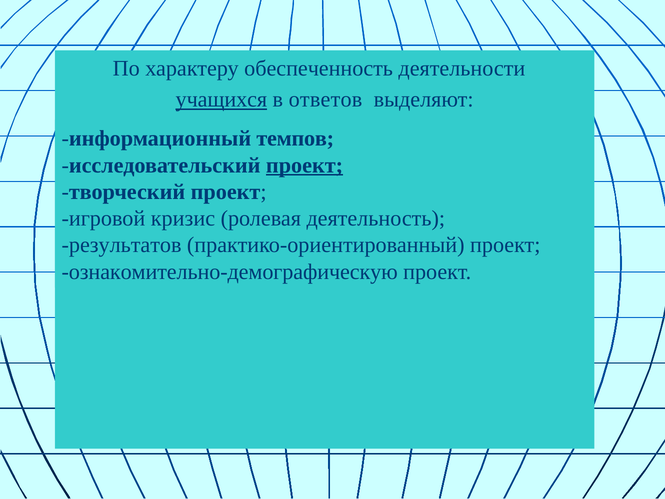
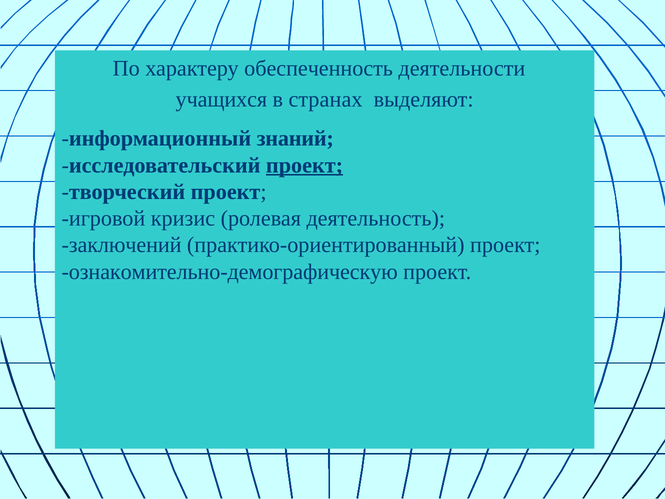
учащихся underline: present -> none
ответов: ответов -> странах
темпов: темпов -> знаний
результатов: результатов -> заключений
